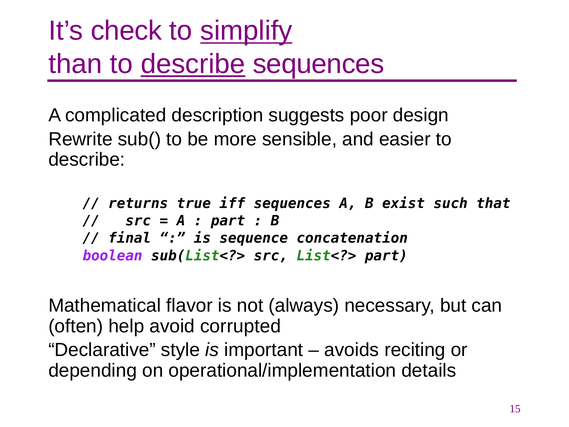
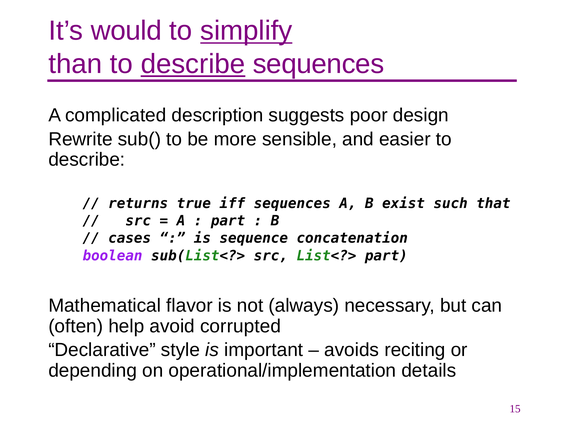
check: check -> would
final: final -> cases
